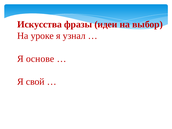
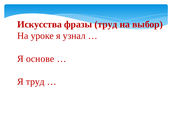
фразы идеи: идеи -> труд
Я свой: свой -> труд
